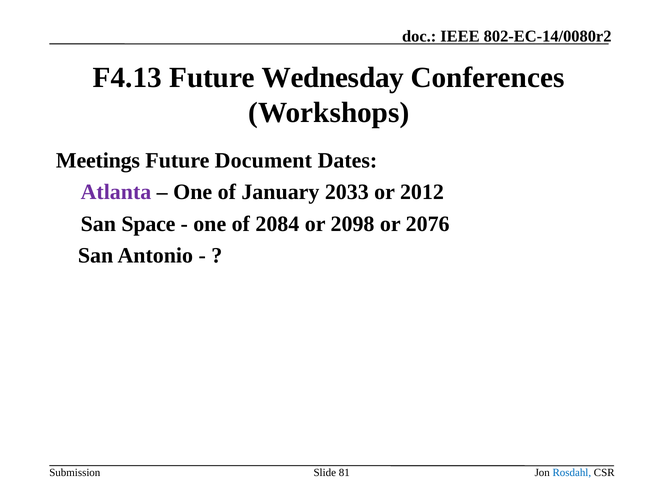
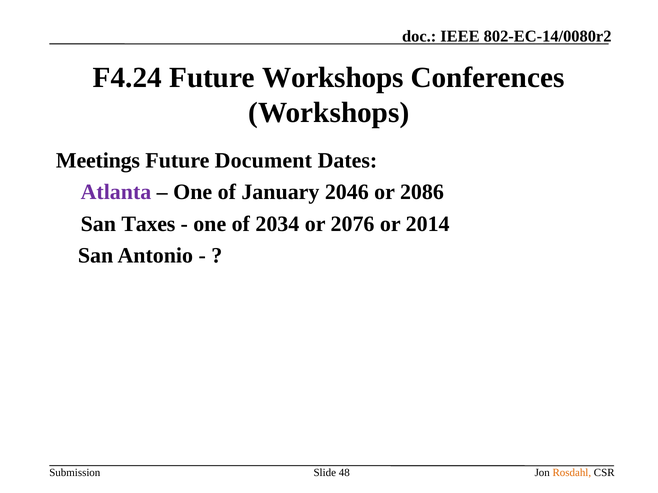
F4.13: F4.13 -> F4.24
Future Wednesday: Wednesday -> Workshops
2033: 2033 -> 2046
2012: 2012 -> 2086
Space: Space -> Taxes
2084: 2084 -> 2034
2098: 2098 -> 2076
2076: 2076 -> 2014
81: 81 -> 48
Rosdahl colour: blue -> orange
